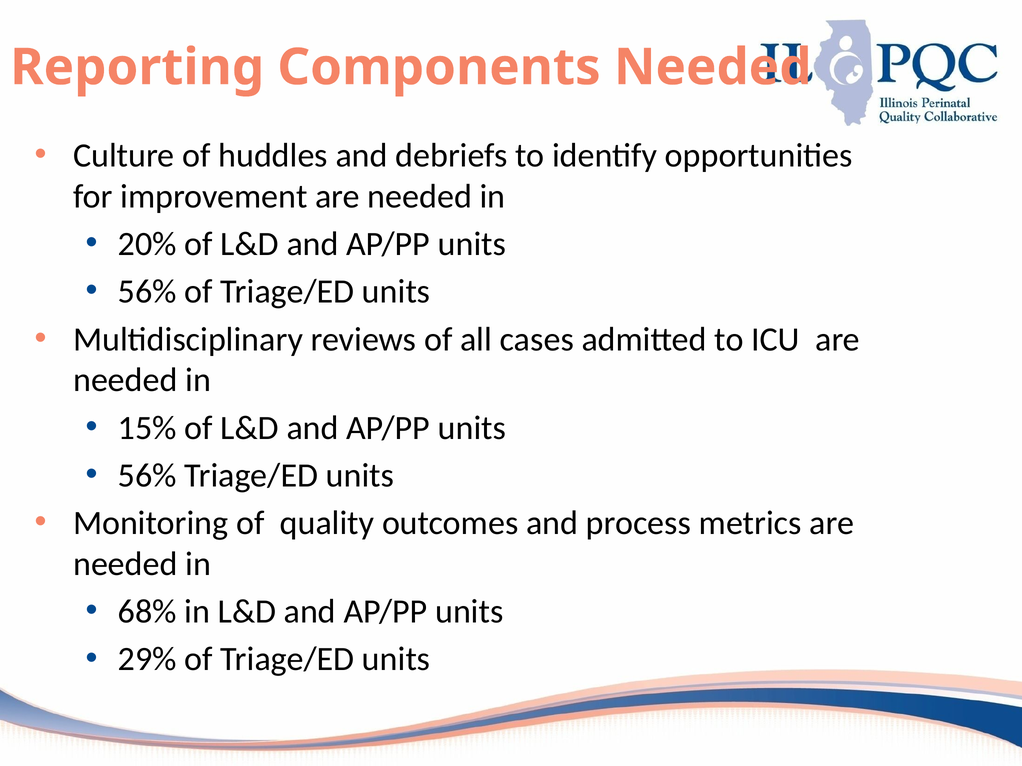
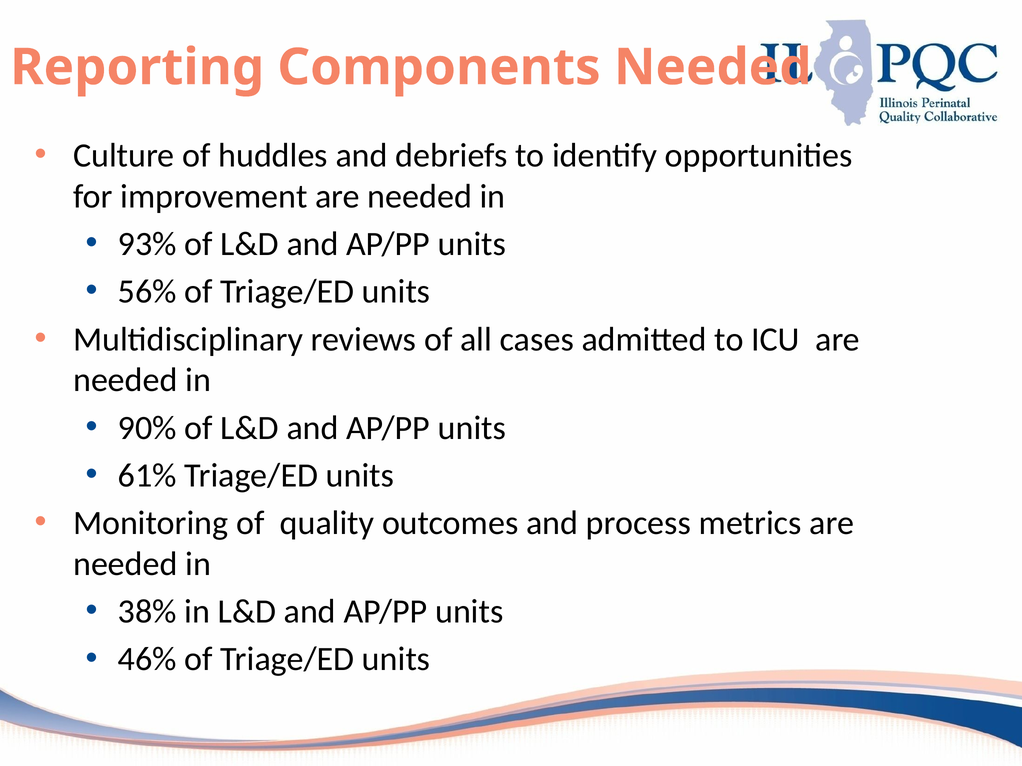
20%: 20% -> 93%
15%: 15% -> 90%
56% at (147, 476): 56% -> 61%
68%: 68% -> 38%
29%: 29% -> 46%
